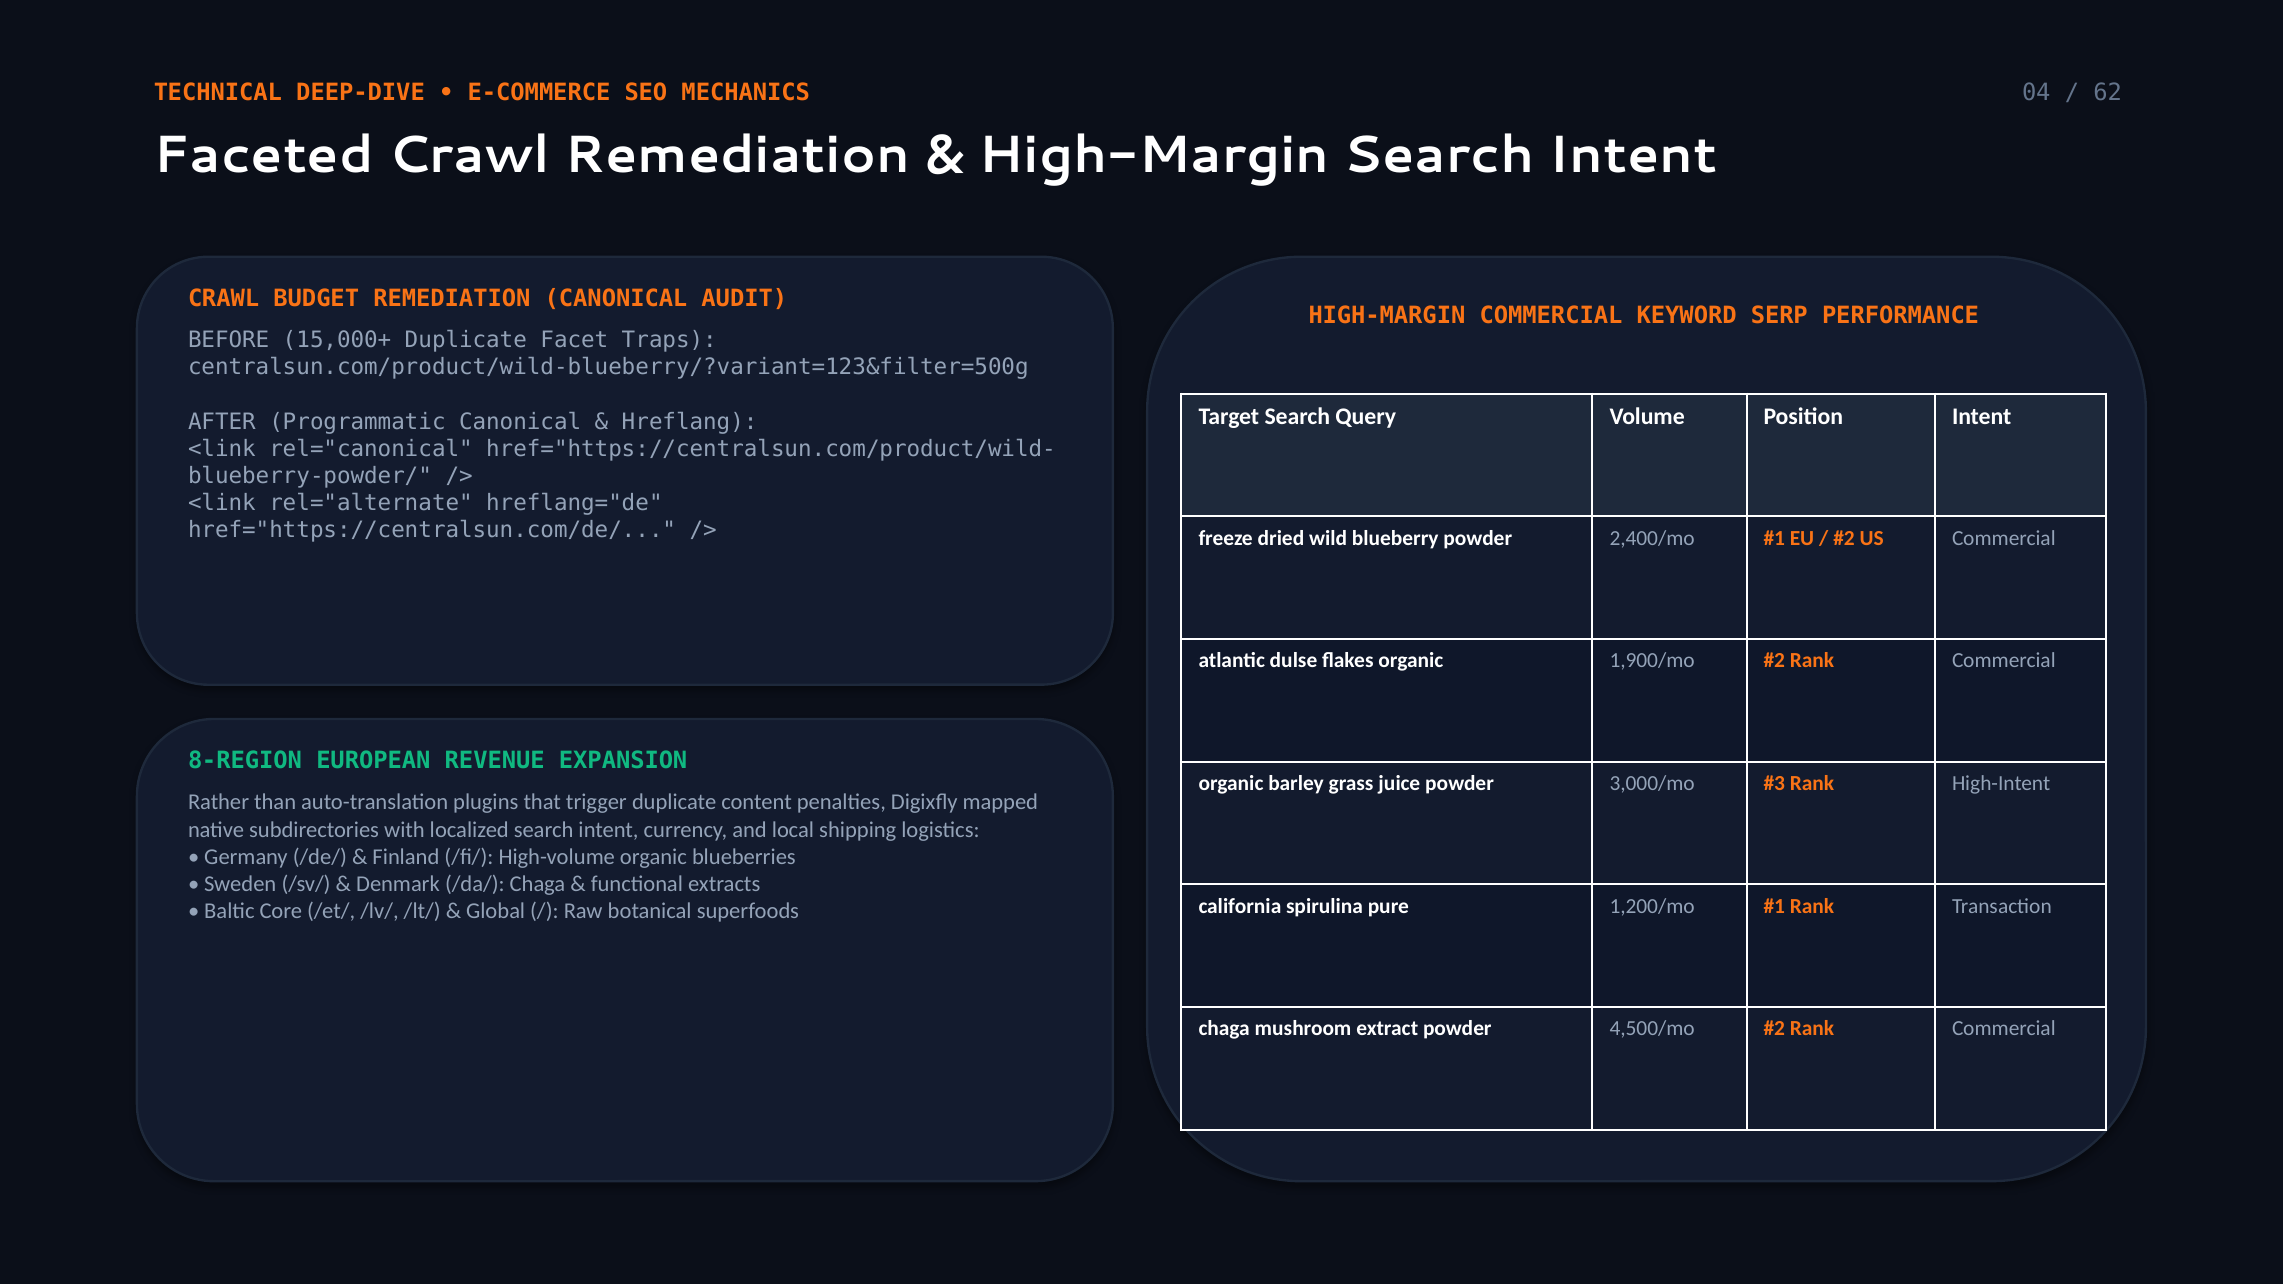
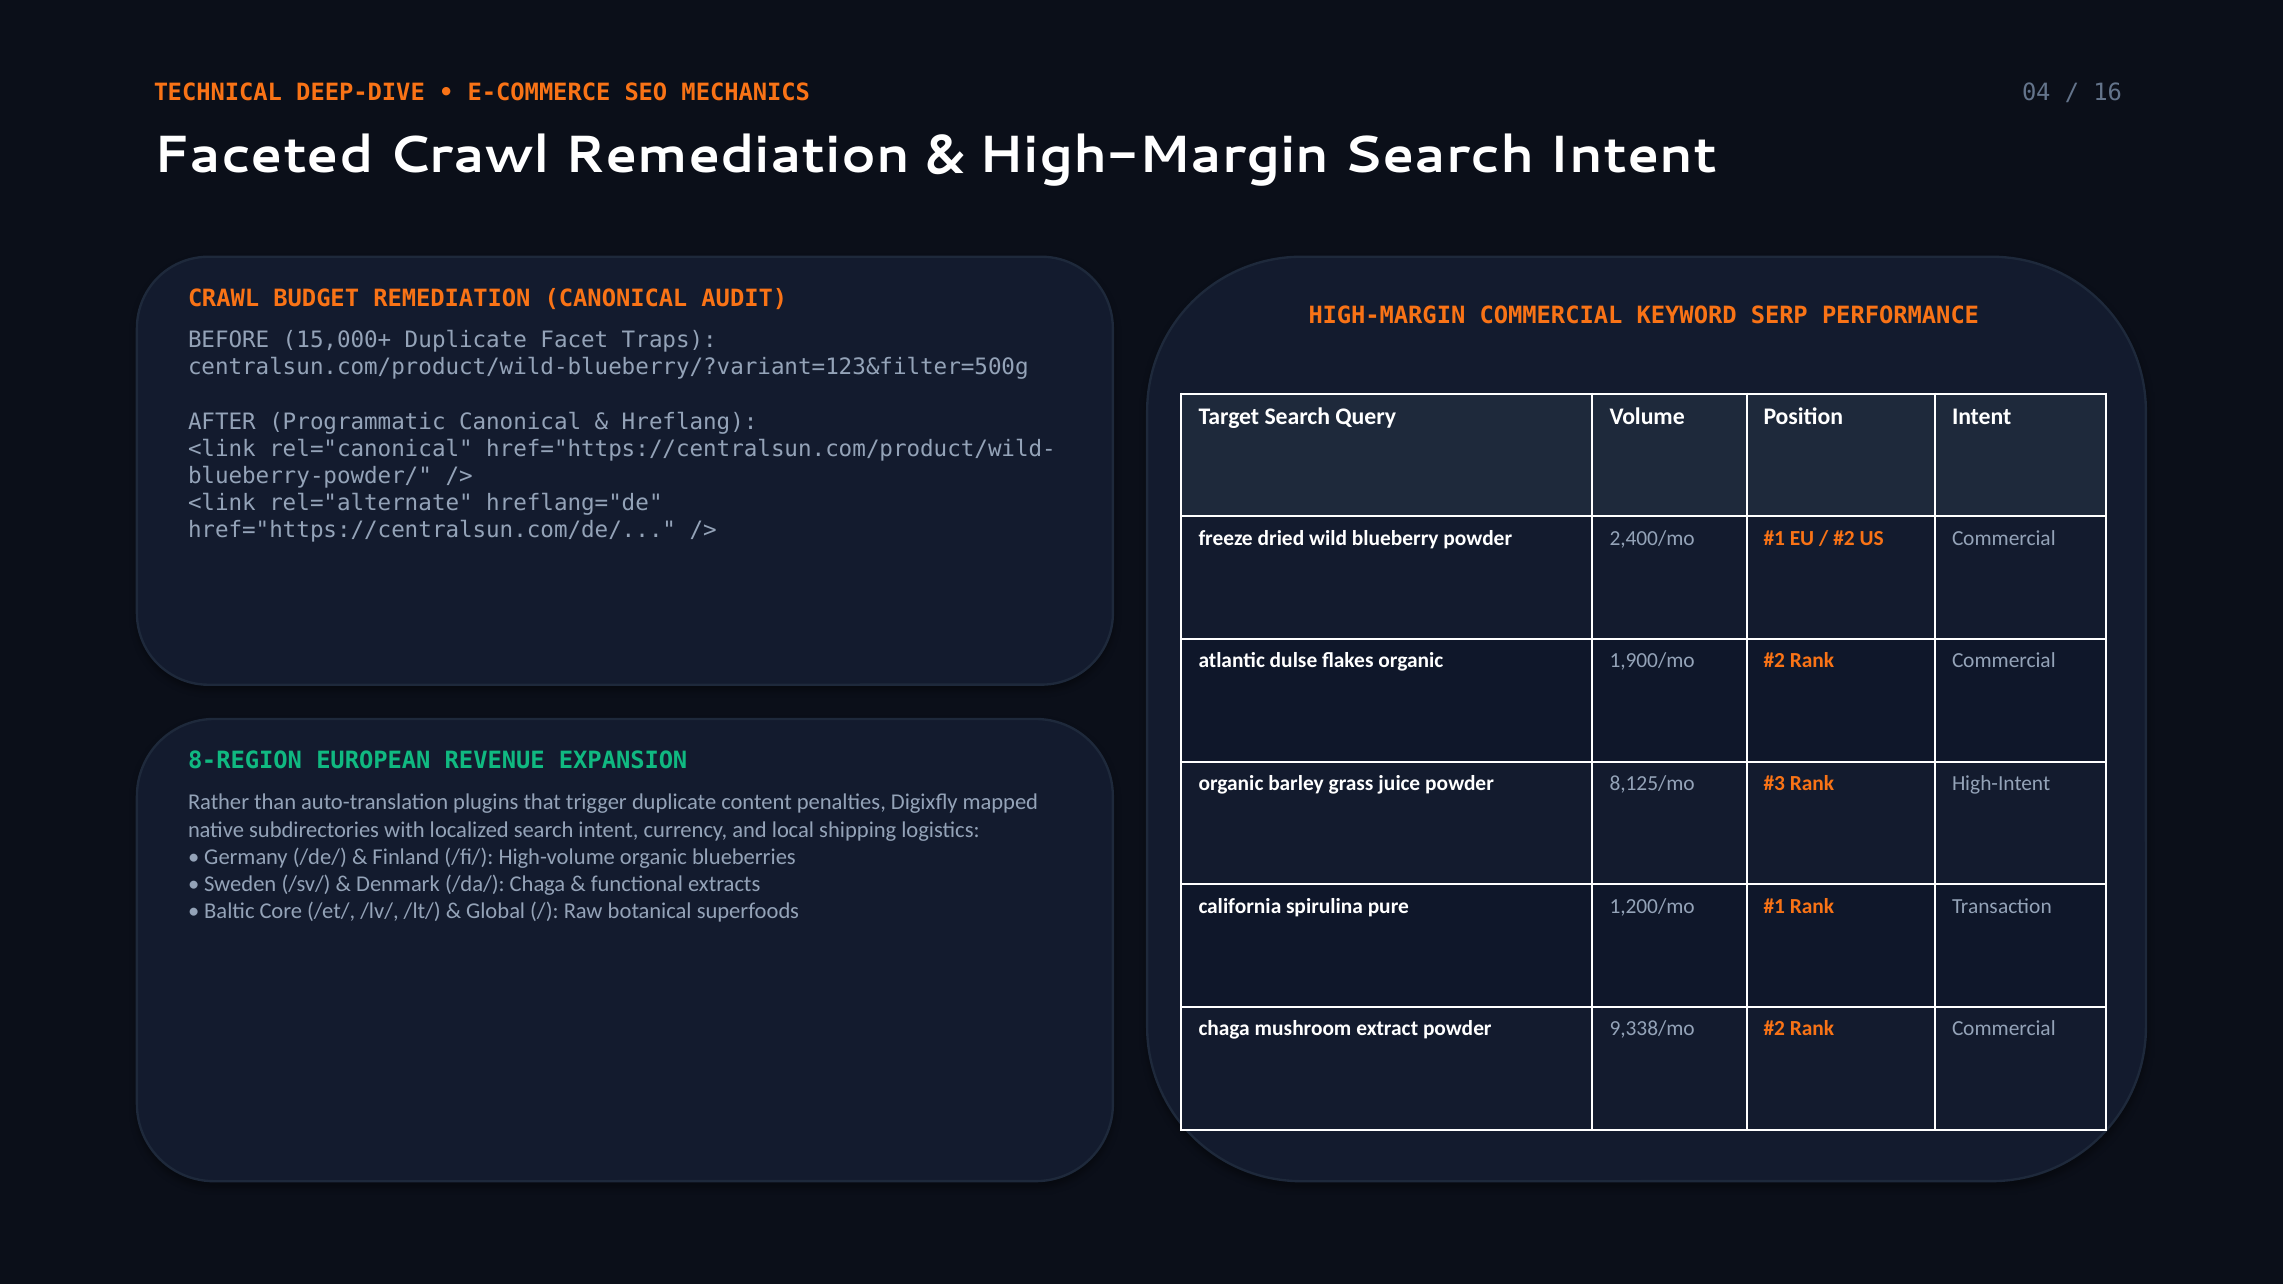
62: 62 -> 16
3,000/mo: 3,000/mo -> 8,125/mo
4,500/mo: 4,500/mo -> 9,338/mo
